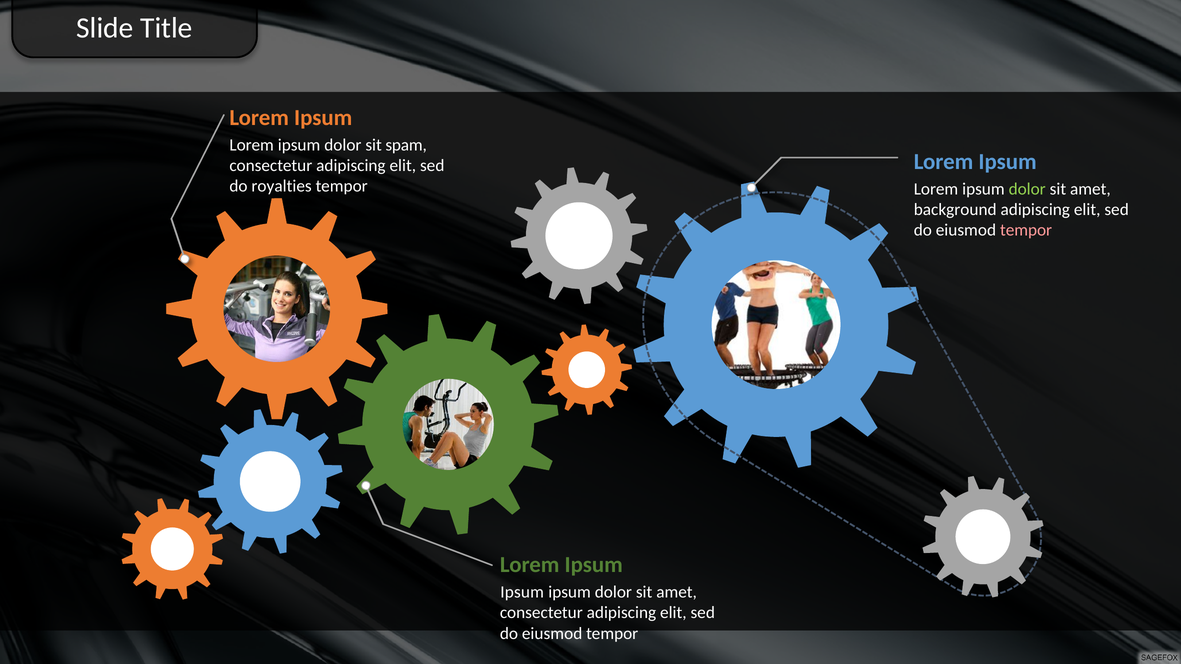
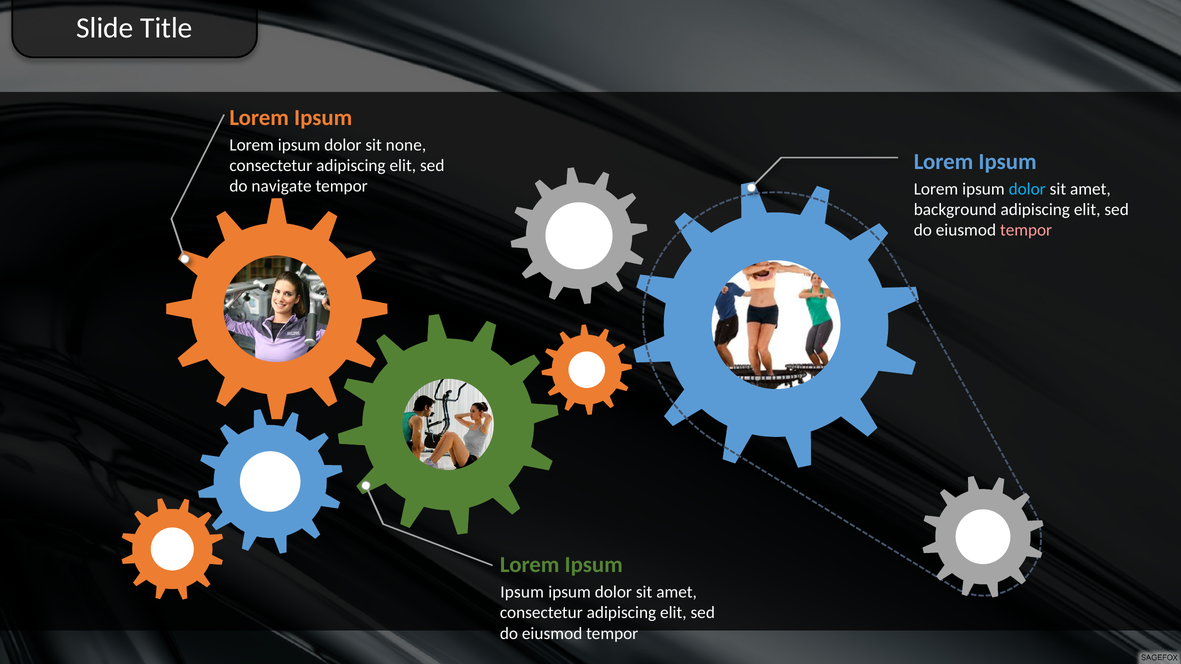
spam: spam -> none
royalties: royalties -> navigate
dolor at (1027, 189) colour: light green -> light blue
